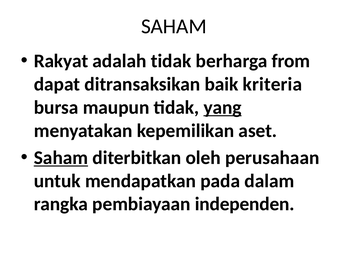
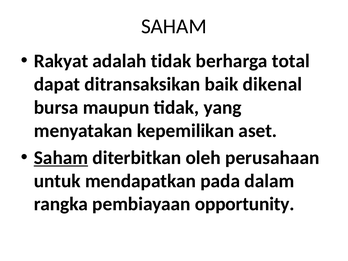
from: from -> total
kriteria: kriteria -> dikenal
yang underline: present -> none
independen: independen -> opportunity
